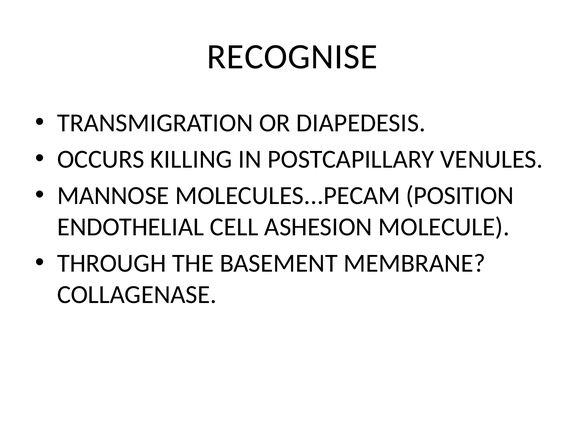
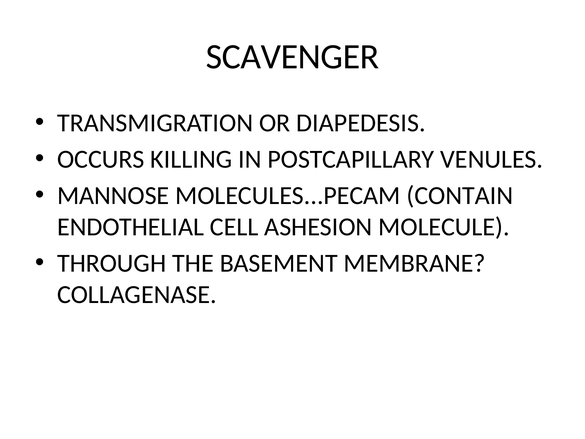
RECOGNISE: RECOGNISE -> SCAVENGER
POSITION: POSITION -> CONTAIN
